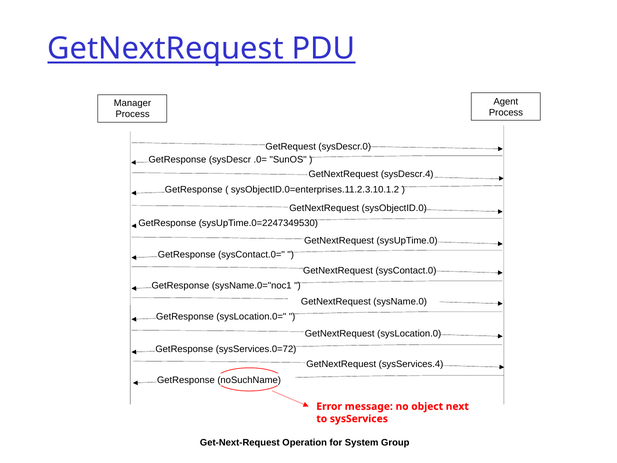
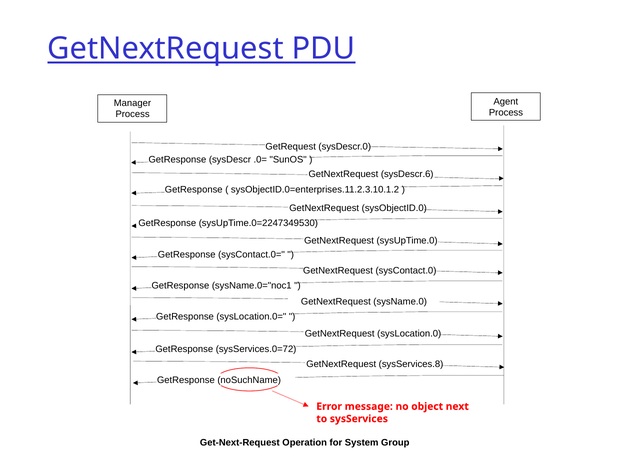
sysDescr.4: sysDescr.4 -> sysDescr.6
sysServices.4: sysServices.4 -> sysServices.8
